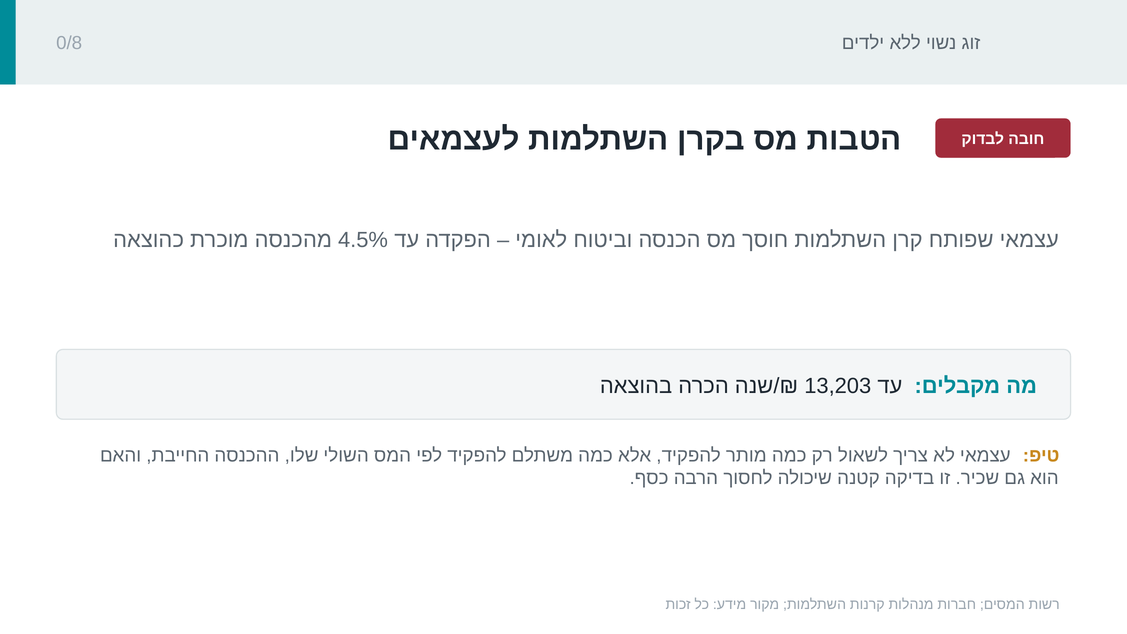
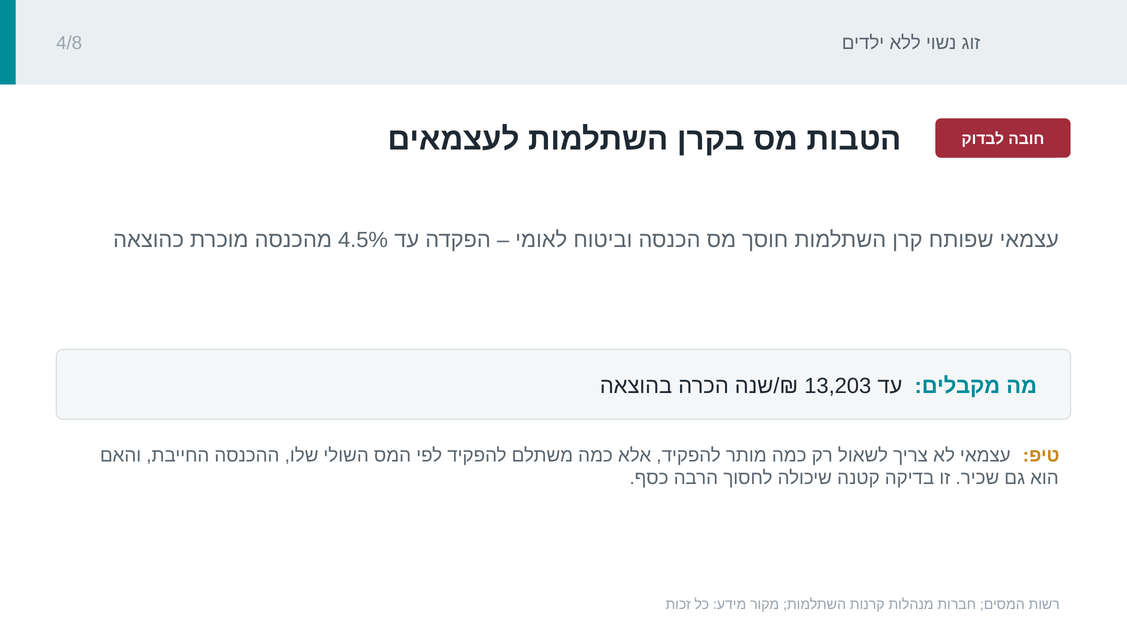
0/8: 0/8 -> 4/8
